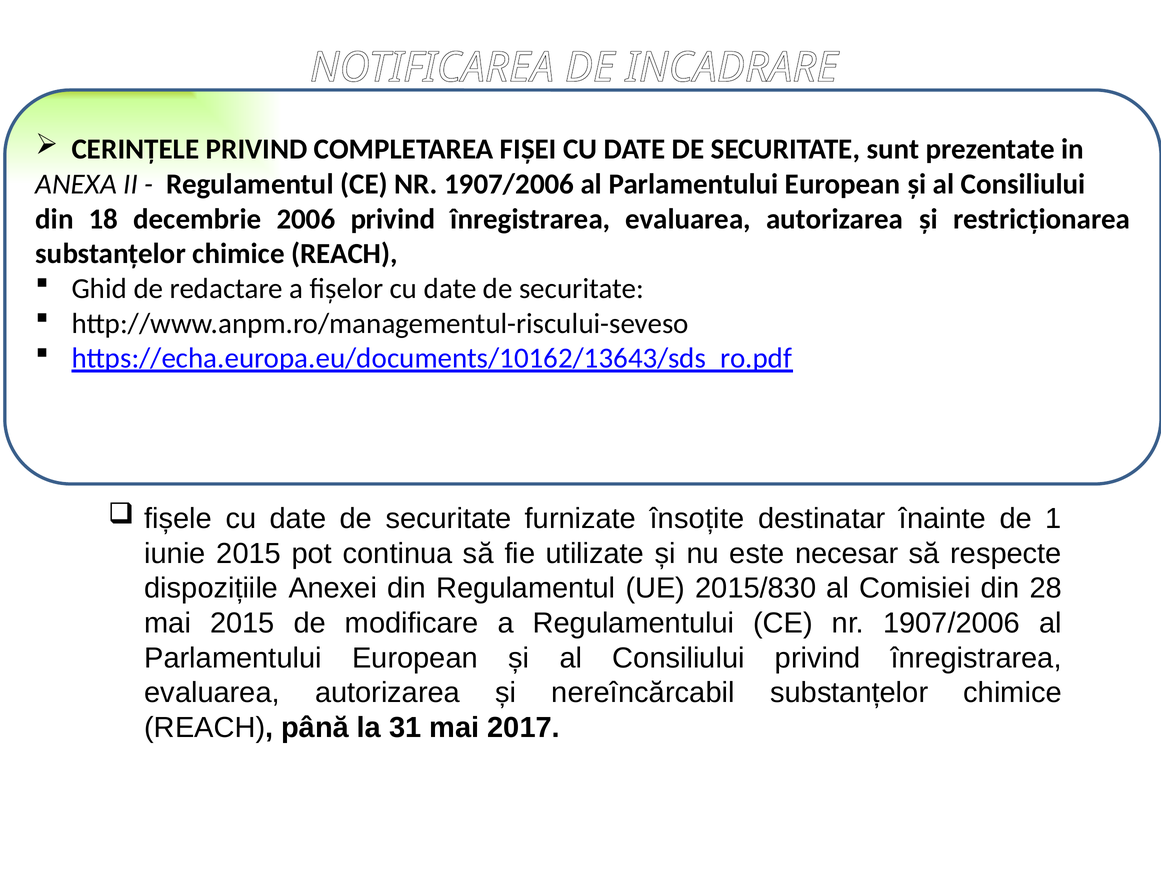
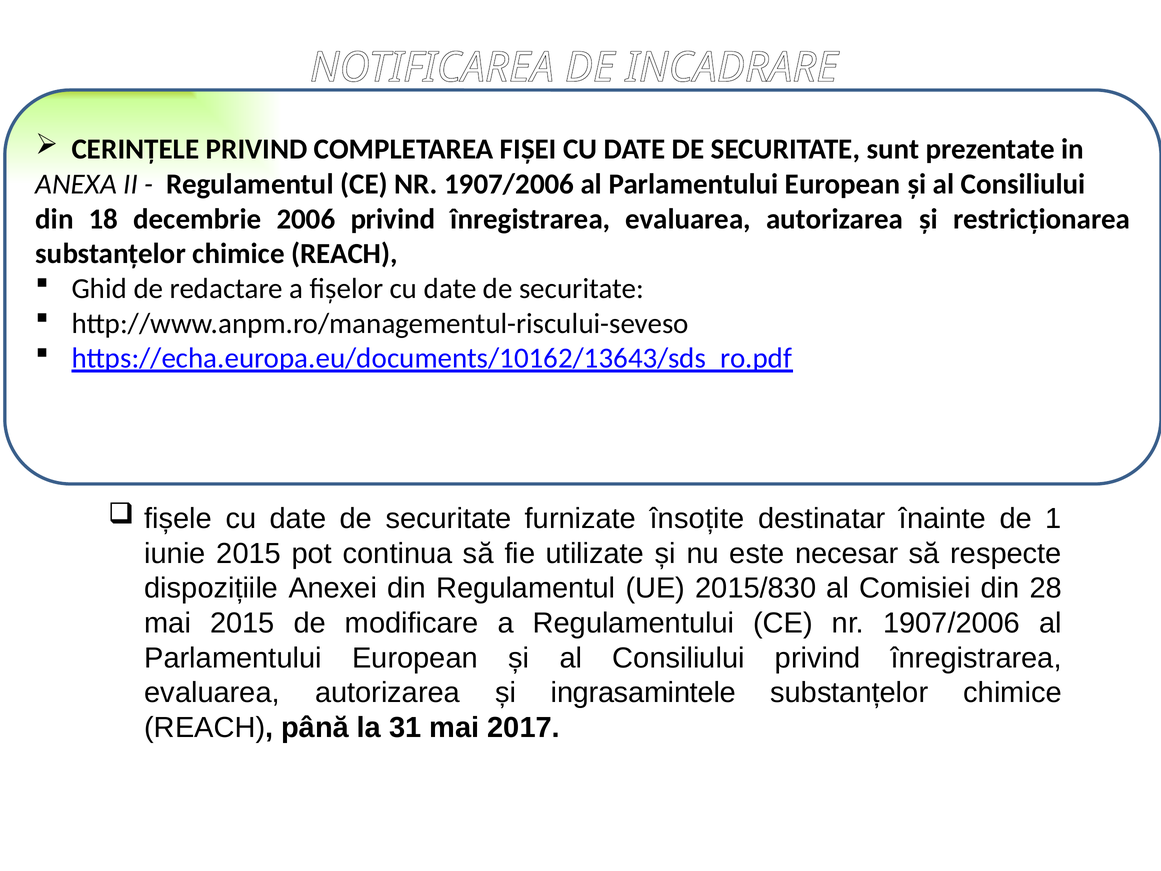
nereîncărcabil: nereîncărcabil -> ingrasamintele
